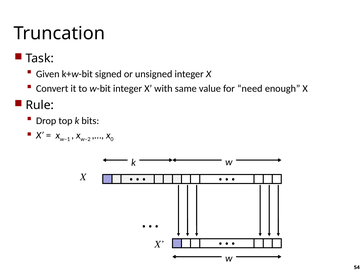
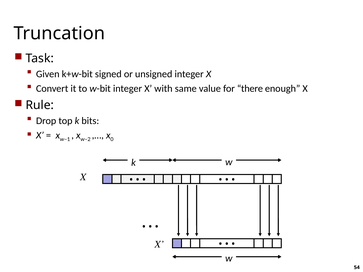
need: need -> there
